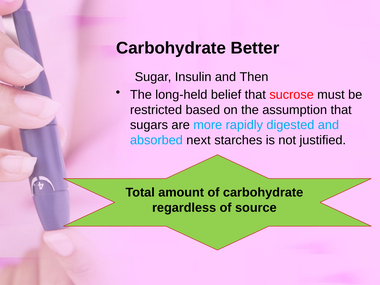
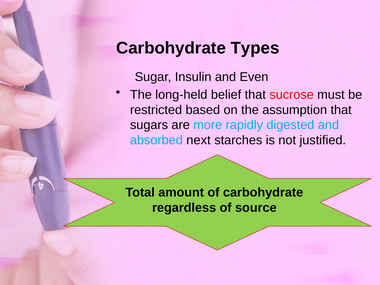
Better: Better -> Types
Then: Then -> Even
